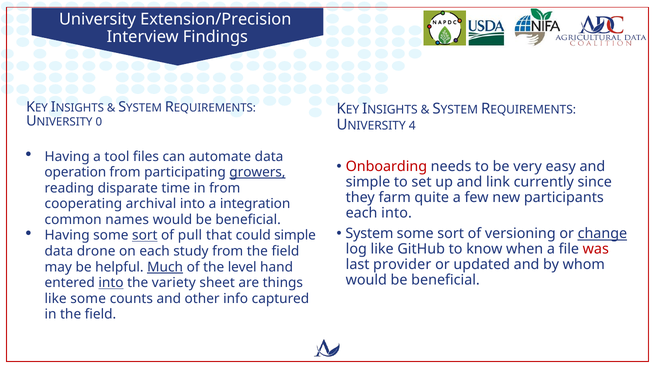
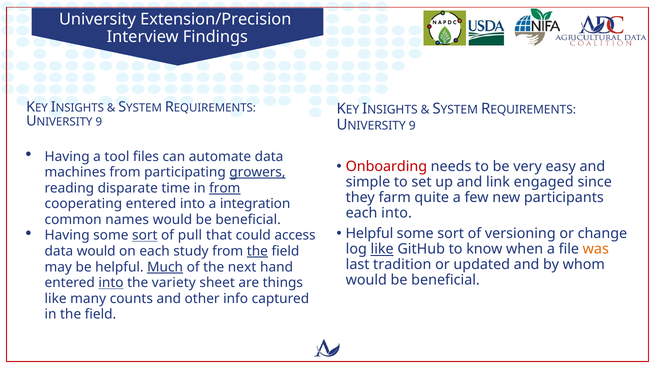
0 at (99, 122): 0 -> 9
4 at (412, 126): 4 -> 9
operation: operation -> machines
currently: currently -> engaged
from at (225, 188) underline: none -> present
cooperating archival: archival -> entered
System at (369, 233): System -> Helpful
change underline: present -> none
could simple: simple -> access
like at (382, 249) underline: none -> present
was colour: red -> orange
data drone: drone -> would
the at (257, 251) underline: none -> present
provider: provider -> tradition
level: level -> next
like some: some -> many
